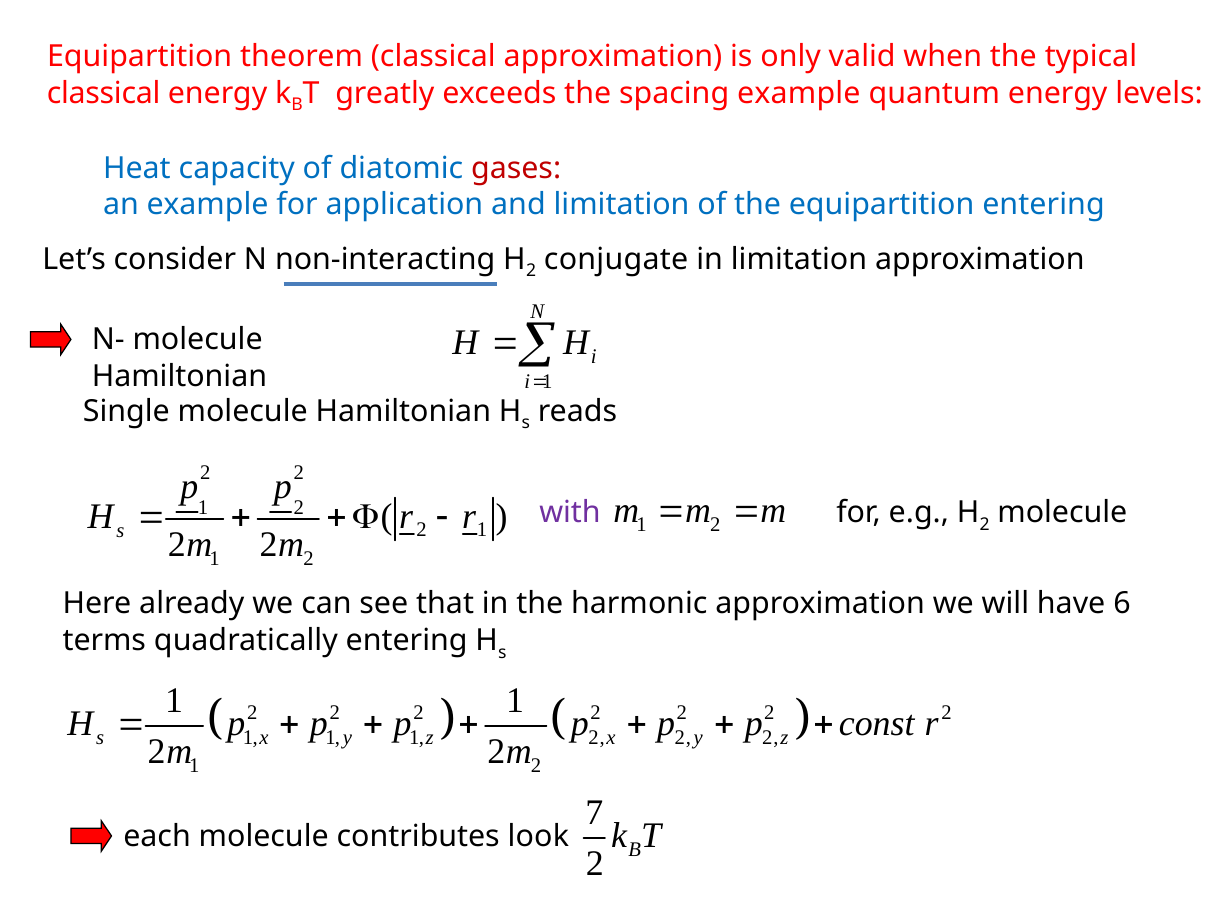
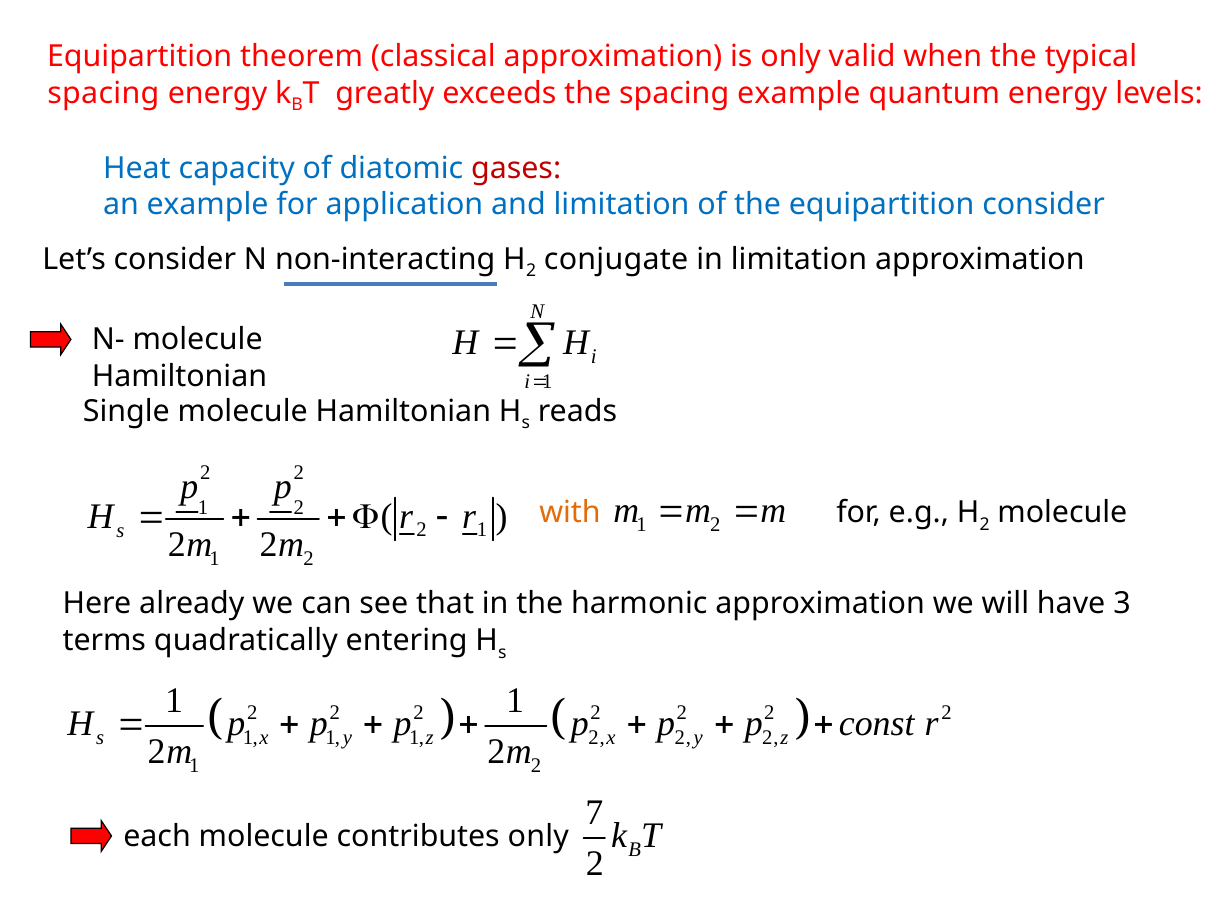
classical at (104, 93): classical -> spacing
equipartition entering: entering -> consider
with colour: purple -> orange
6: 6 -> 3
contributes look: look -> only
